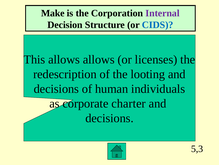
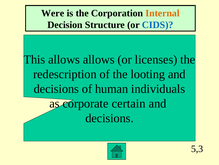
Make: Make -> Were
Internal colour: purple -> orange
charter: charter -> certain
